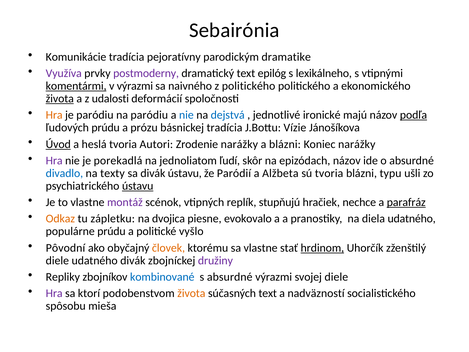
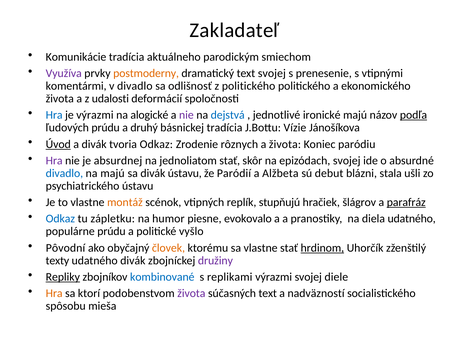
Sebairónia: Sebairónia -> Zakladateľ
pejoratívny: pejoratívny -> aktuálneho
dramatike: dramatike -> smiechom
postmoderny colour: purple -> orange
text epilóg: epilóg -> svojej
lexikálneho: lexikálneho -> prenesenie
komentármi underline: present -> none
v výrazmi: výrazmi -> divadlo
naivného: naivného -> odlišnosť
života at (60, 99) underline: present -> none
Hra at (54, 115) colour: orange -> blue
je paródiu: paródiu -> výrazmi
na paródiu: paródiu -> alogické
nie at (186, 115) colour: blue -> purple
prózu: prózu -> druhý
a heslá: heslá -> divák
tvoria Autori: Autori -> Odkaz
Zrodenie narážky: narážky -> rôznych
a blázni: blázni -> života
Koniec narážky: narážky -> paródiu
porekadlá: porekadlá -> absurdnej
jednoliatom ľudí: ľudí -> stať
epizódach názov: názov -> svojej
na texty: texty -> majú
sú tvoria: tvoria -> debut
typu: typu -> stala
ústavu at (138, 186) underline: present -> none
montáž colour: purple -> orange
nechce: nechce -> šlágrov
Odkaz at (60, 219) colour: orange -> blue
dvojica: dvojica -> humor
diele at (57, 260): diele -> texty
Repliky underline: none -> present
s absurdné: absurdné -> replikami
Hra at (54, 293) colour: purple -> orange
života at (191, 293) colour: orange -> purple
